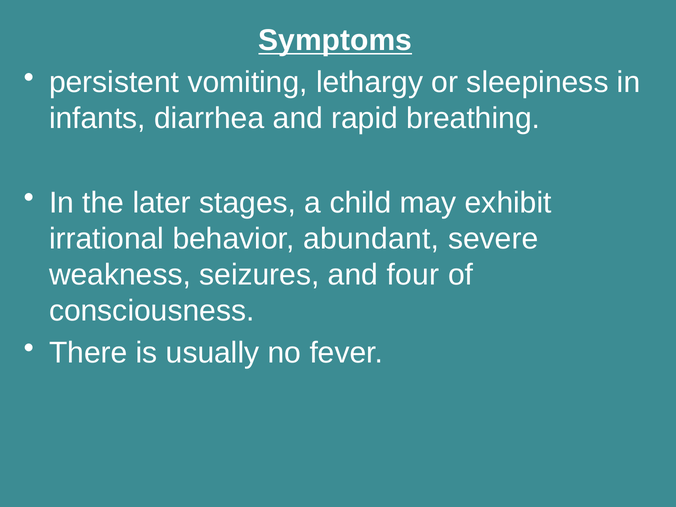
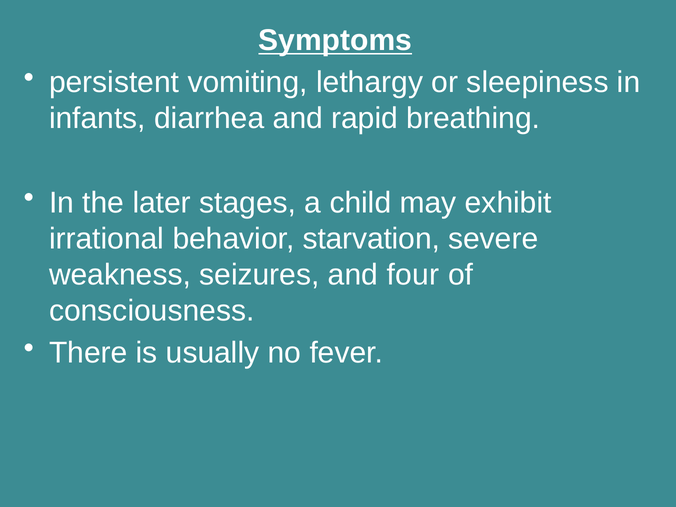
abundant: abundant -> starvation
